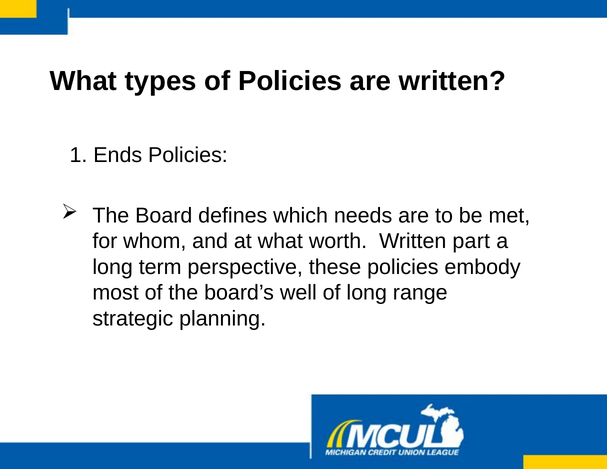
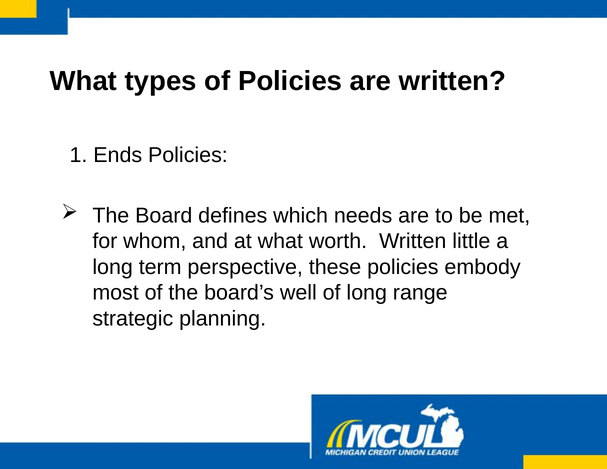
part: part -> little
